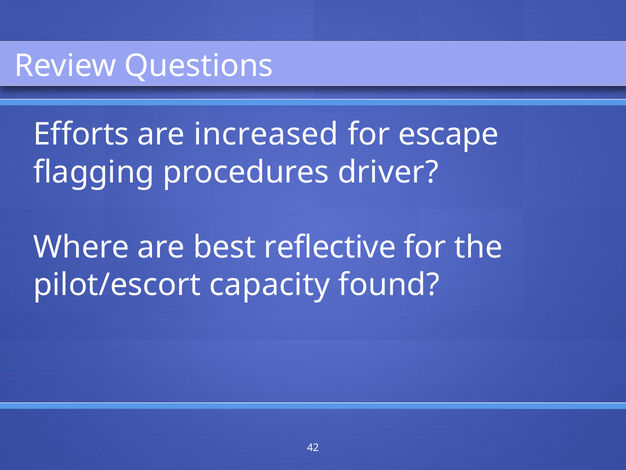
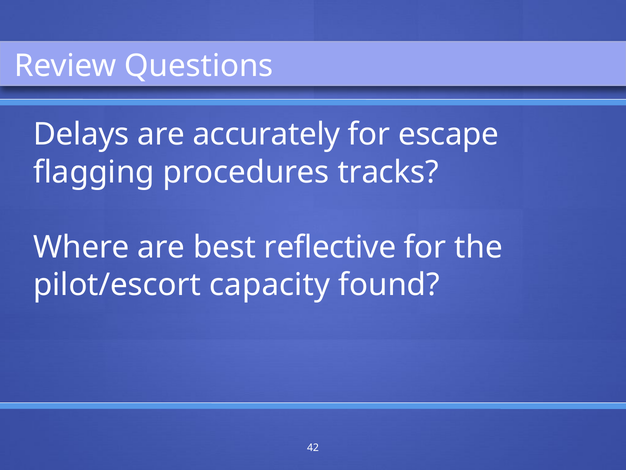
Efforts: Efforts -> Delays
increased: increased -> accurately
driver: driver -> tracks
